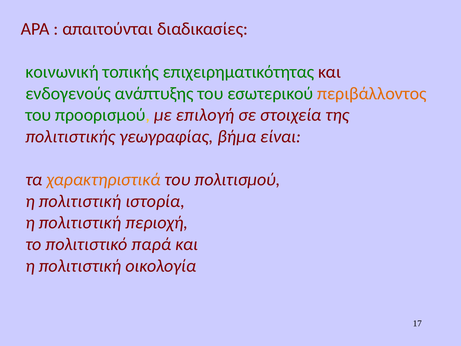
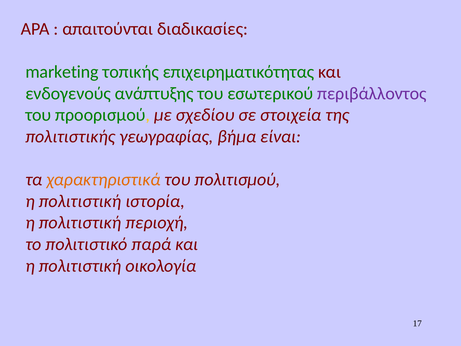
κοινωνική: κοινωνική -> marketing
περιβάλλοντος colour: orange -> purple
επιλογή: επιλογή -> σχεδίου
